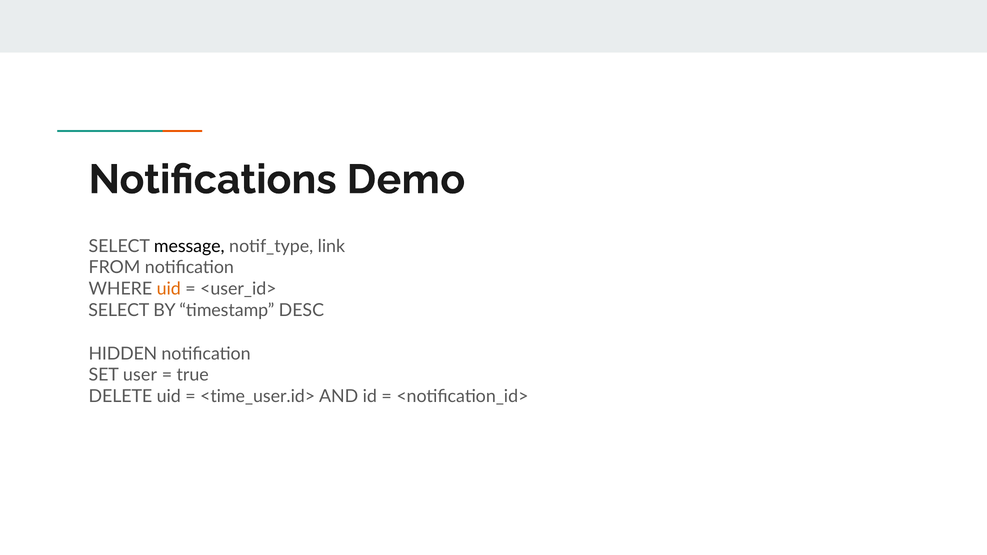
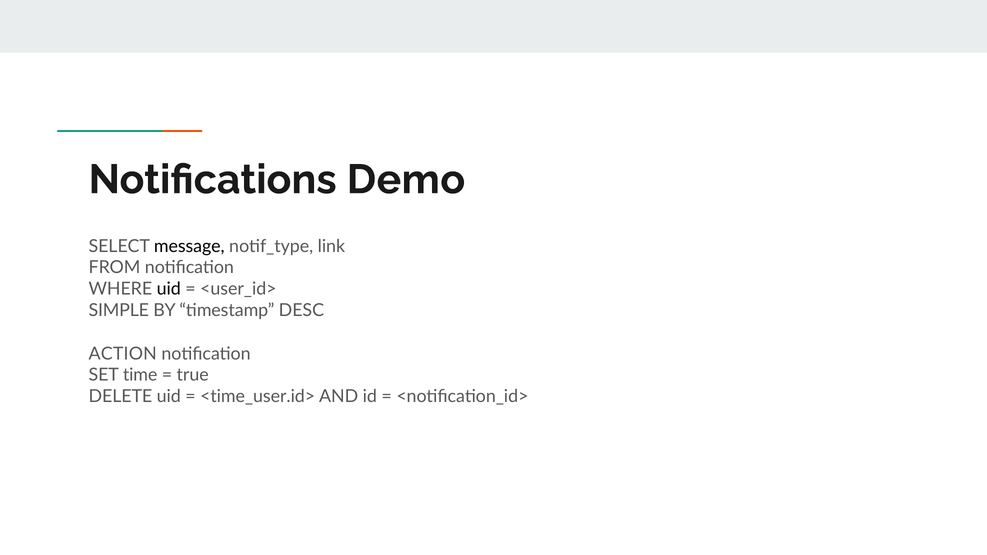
uid at (169, 289) colour: orange -> black
SELECT at (119, 310): SELECT -> SIMPLE
HIDDEN: HIDDEN -> ACTION
user: user -> time
